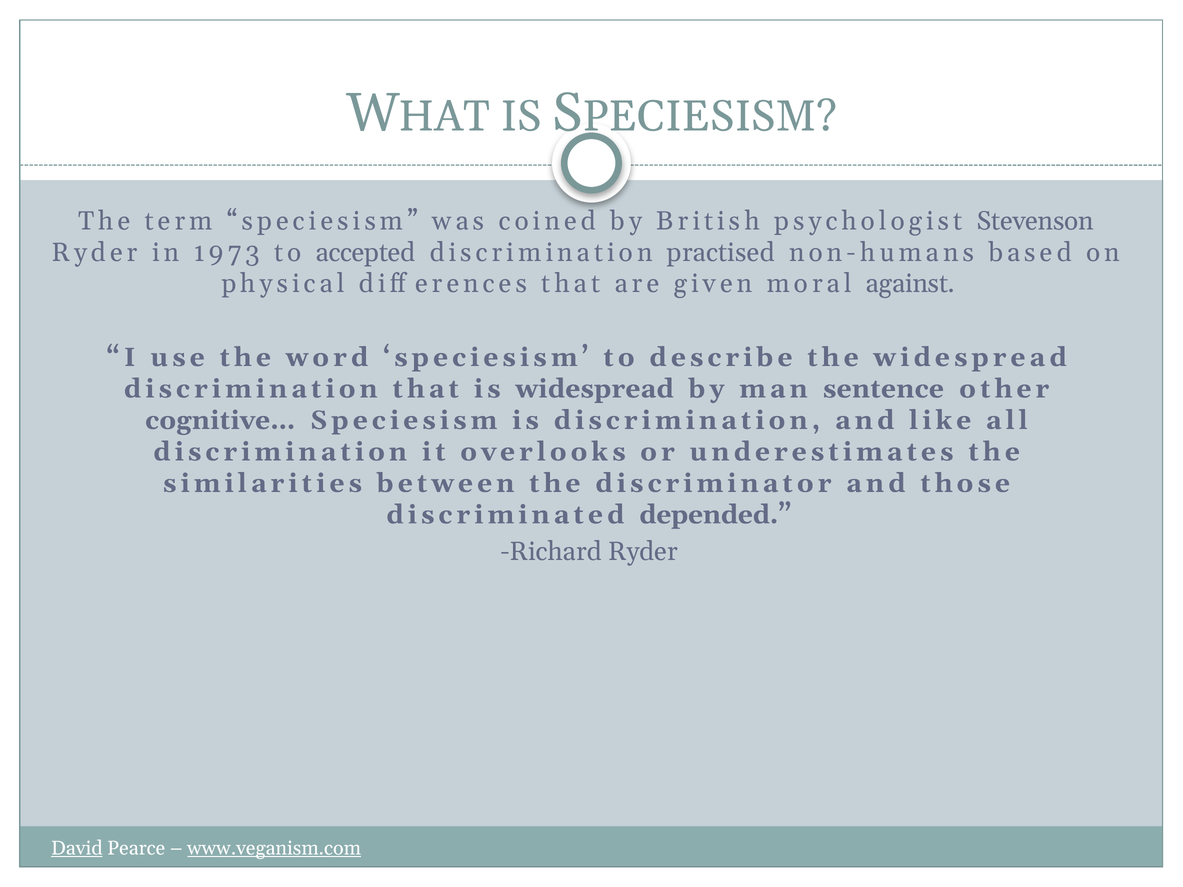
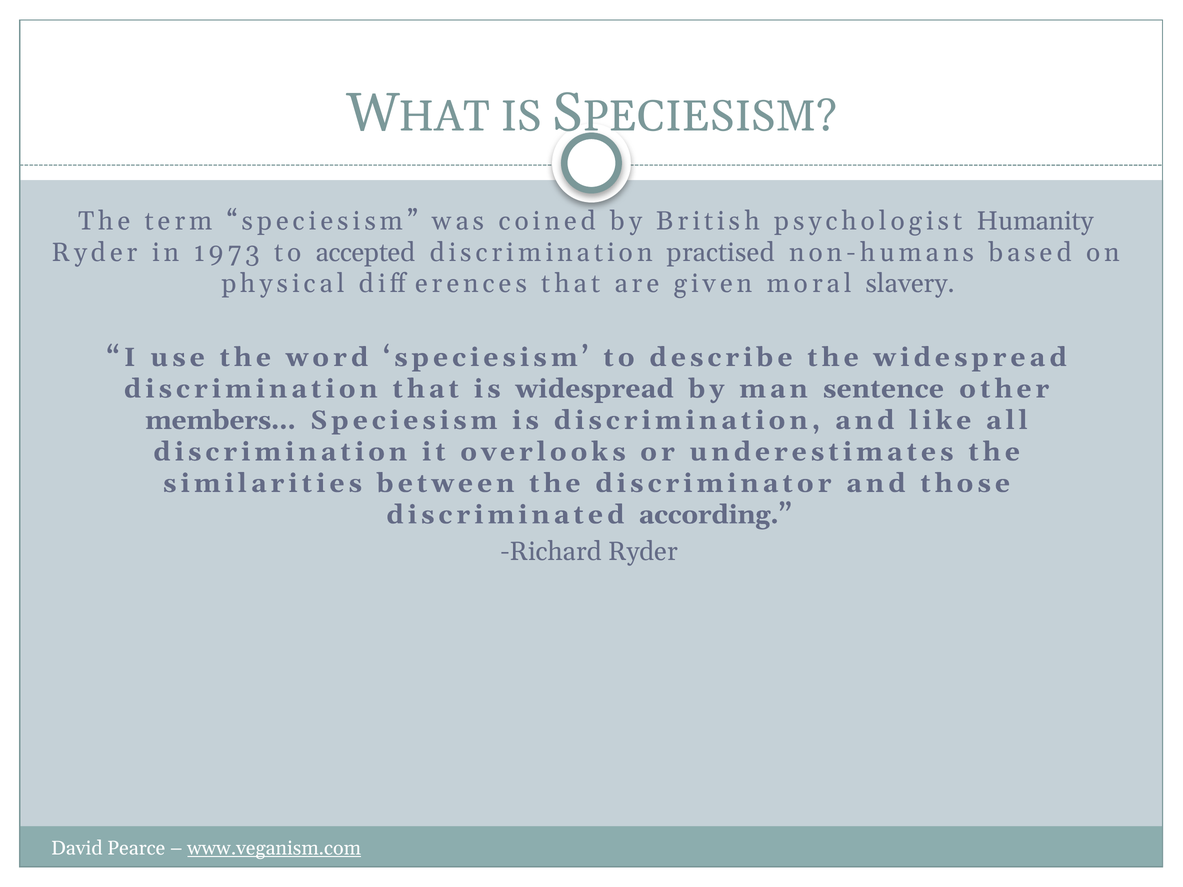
Stevenson: Stevenson -> Humanity
against: against -> slavery
cognitive…: cognitive… -> members…
depended: depended -> according
David underline: present -> none
